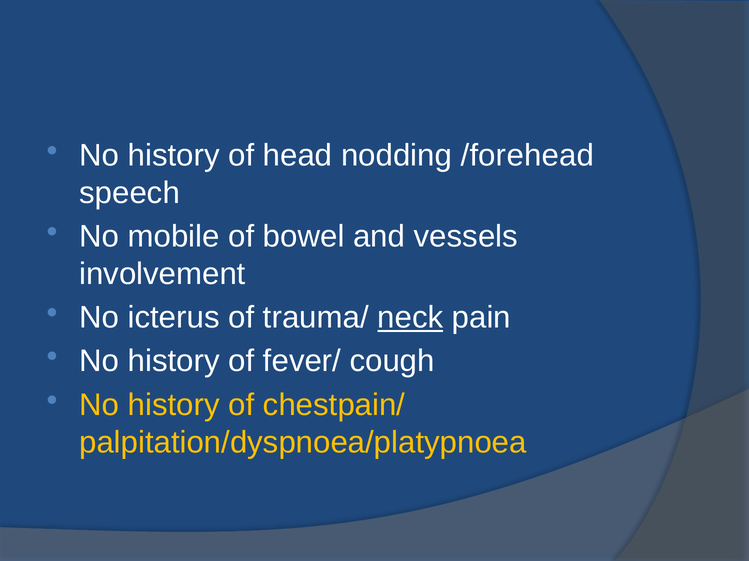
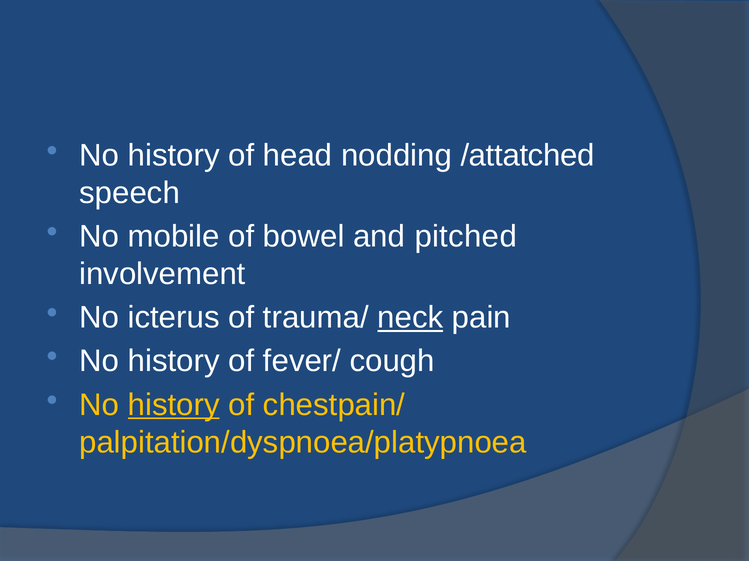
/forehead: /forehead -> /attatched
vessels: vessels -> pitched
history at (174, 405) underline: none -> present
